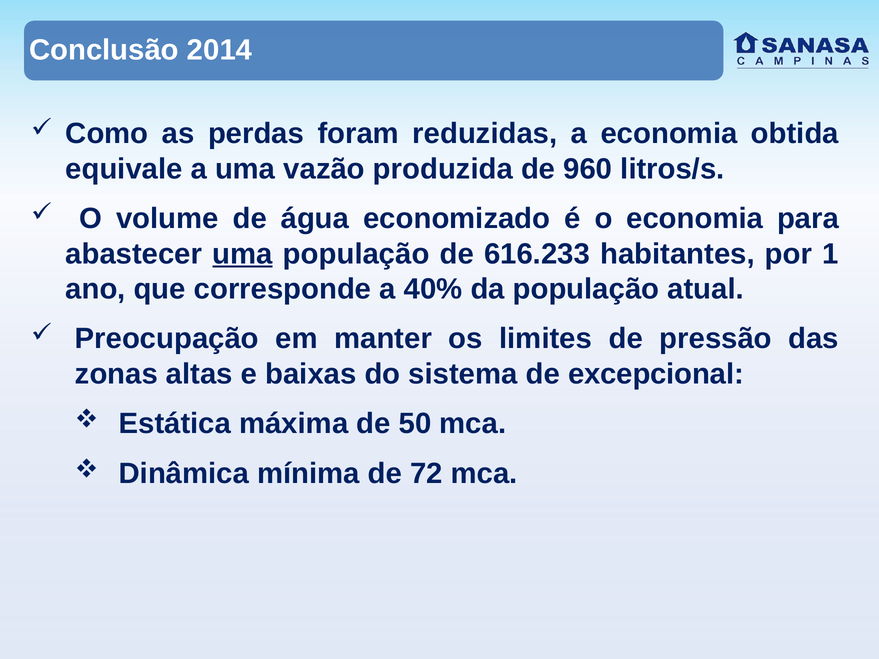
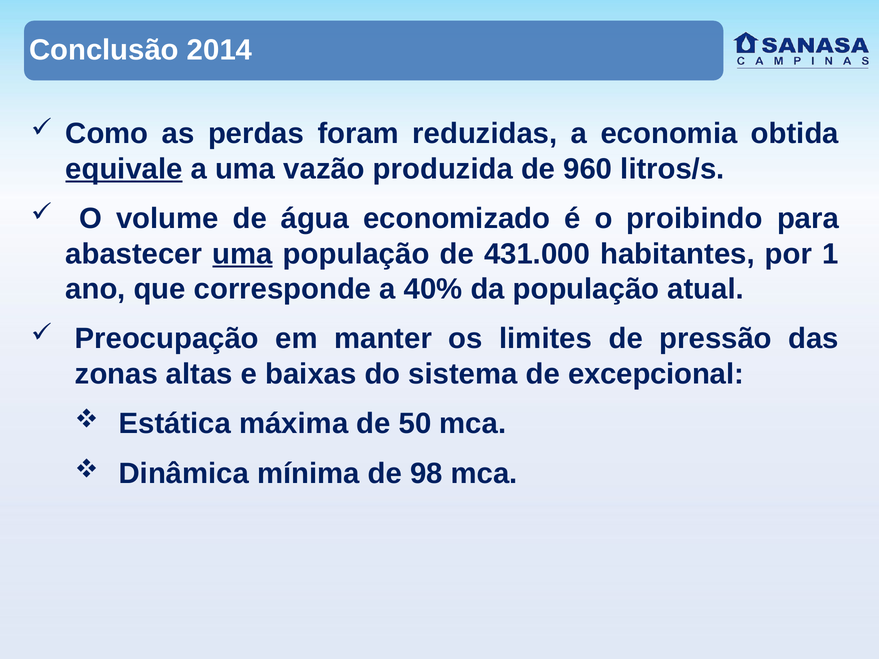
equivale underline: none -> present
o economia: economia -> proibindo
616.233: 616.233 -> 431.000
72: 72 -> 98
